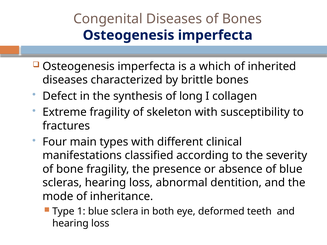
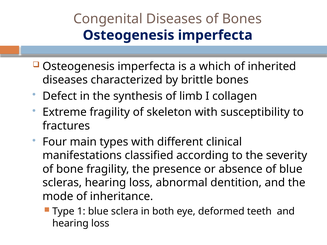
long: long -> limb
